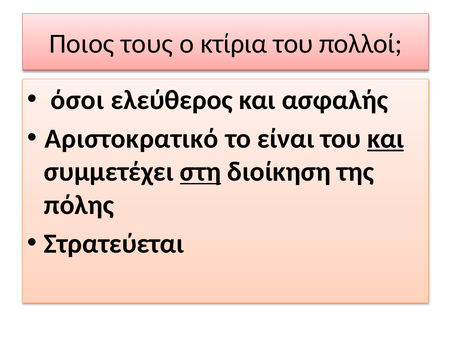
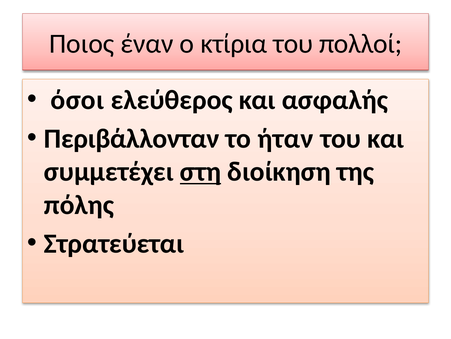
τους: τους -> έναν
Αριστοκρατικό: Αριστοκρατικό -> Περιβάλλονταν
είναι: είναι -> ήταν
και at (386, 138) underline: present -> none
